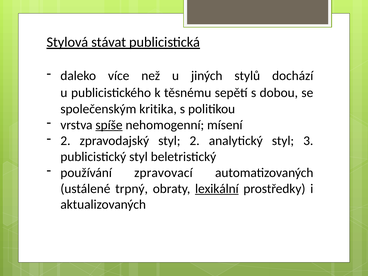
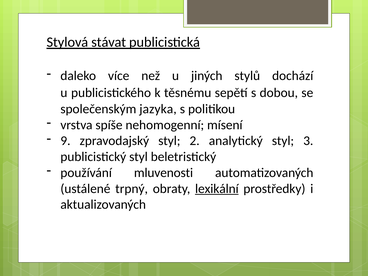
kritika: kritika -> jazyka
spíše underline: present -> none
2 at (65, 141): 2 -> 9
zpravovací: zpravovací -> mluvenosti
